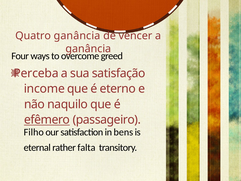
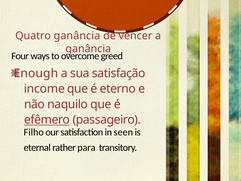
Perceba: Perceba -> Enough
bens: bens -> seen
falta: falta -> para
